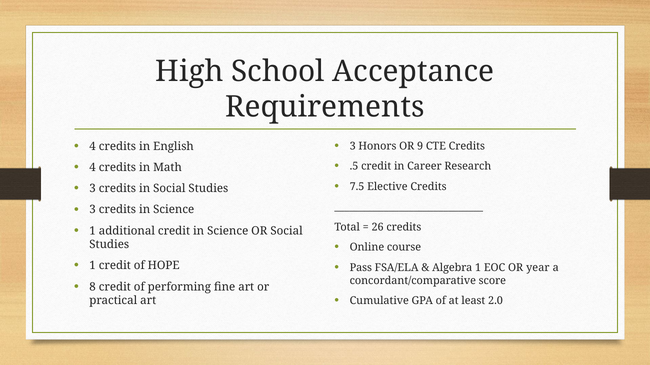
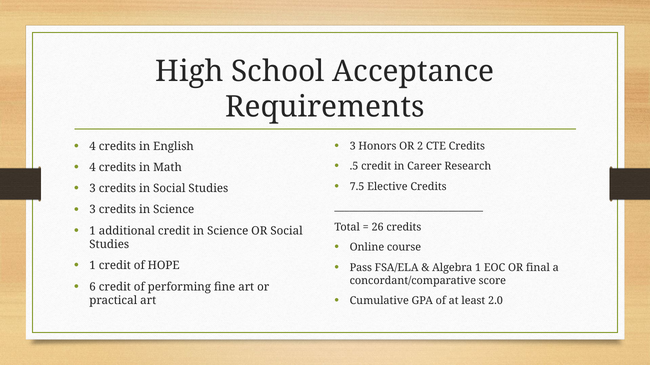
9: 9 -> 2
year: year -> final
8: 8 -> 6
